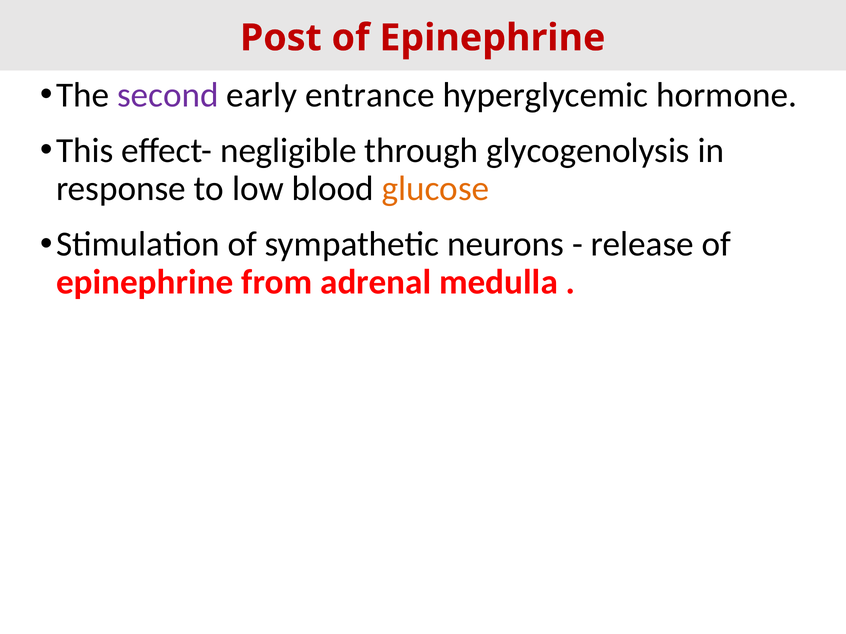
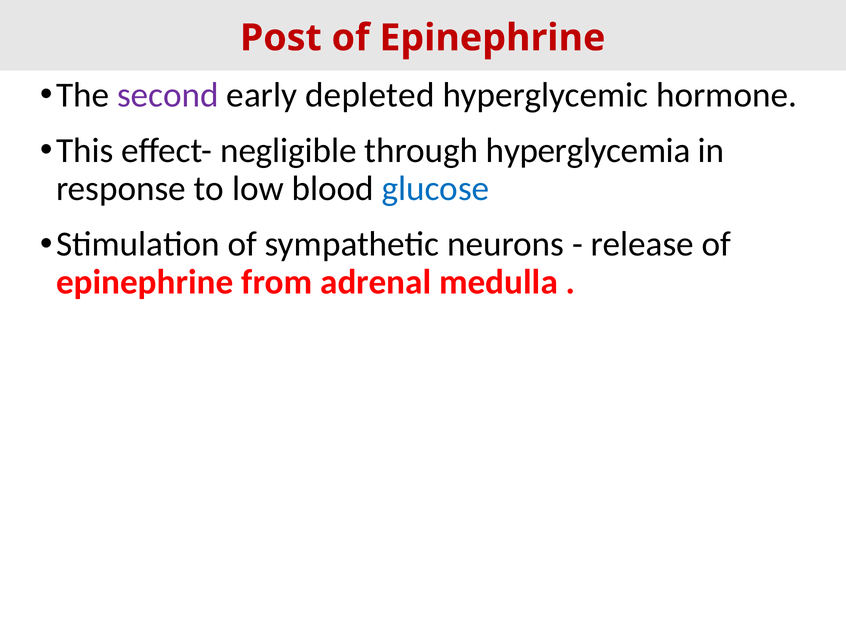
entrance: entrance -> depleted
glycogenolysis: glycogenolysis -> hyperglycemia
glucose colour: orange -> blue
